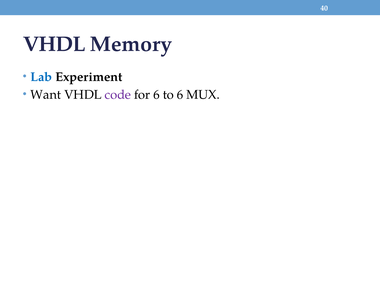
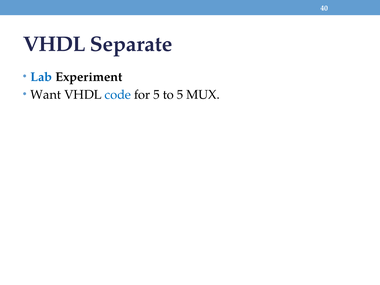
Memory: Memory -> Separate
code colour: purple -> blue
for 6: 6 -> 5
to 6: 6 -> 5
